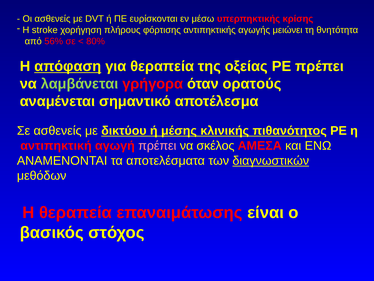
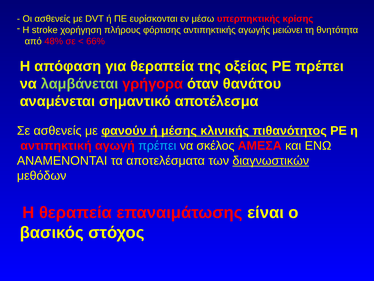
56%: 56% -> 48%
80%: 80% -> 66%
απόφαση underline: present -> none
ορατούς: ορατούς -> θανάτου
δικτύου: δικτύου -> φανούν
πρέπει at (157, 145) colour: pink -> light blue
